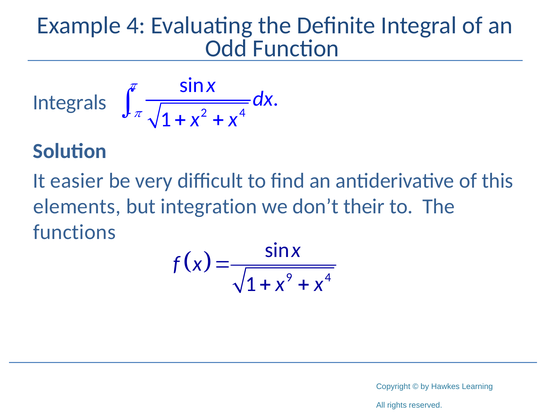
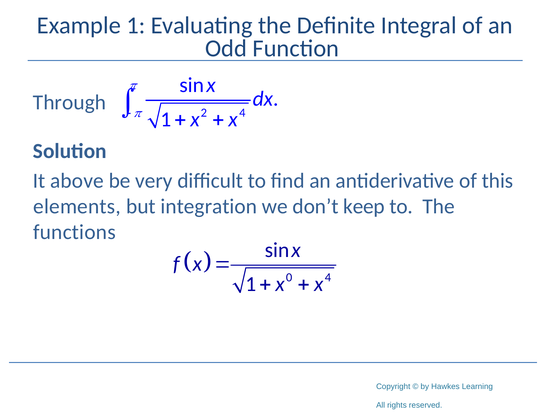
Example 4: 4 -> 1
Integrals: Integrals -> Through
easier: easier -> above
their: their -> keep
9: 9 -> 0
